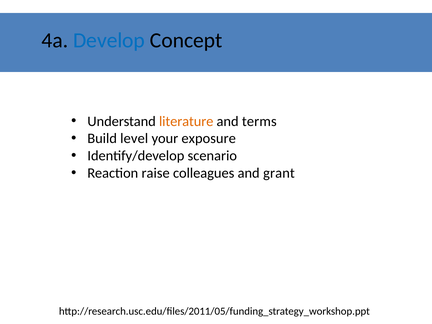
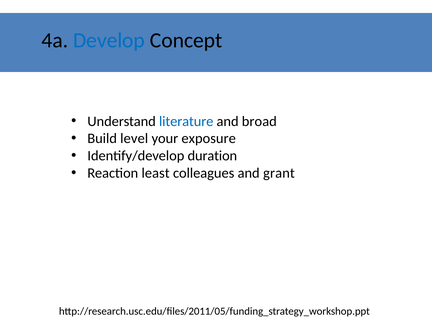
literature colour: orange -> blue
terms: terms -> broad
scenario: scenario -> duration
raise: raise -> least
